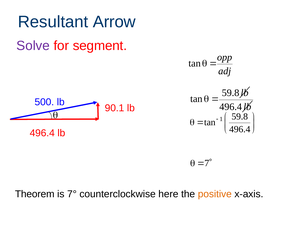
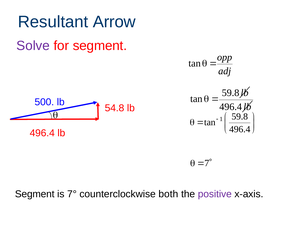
90.1: 90.1 -> 54.8
Theorem at (35, 194): Theorem -> Segment
here: here -> both
positive colour: orange -> purple
